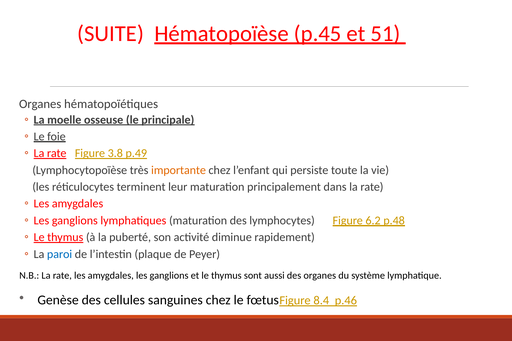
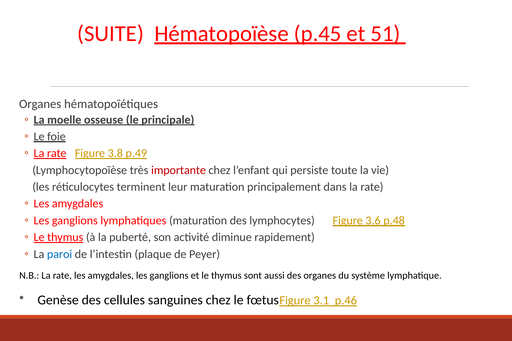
importante colour: orange -> red
6.2: 6.2 -> 3.6
8.4: 8.4 -> 3.1
